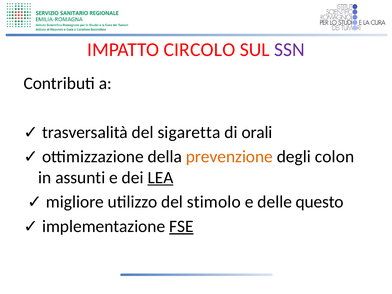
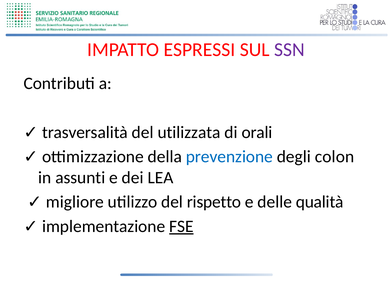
CIRCOLO: CIRCOLO -> ESPRESSI
sigaretta: sigaretta -> utilizzata
prevenzione colour: orange -> blue
LEA underline: present -> none
stimolo: stimolo -> rispetto
questo: questo -> qualità
